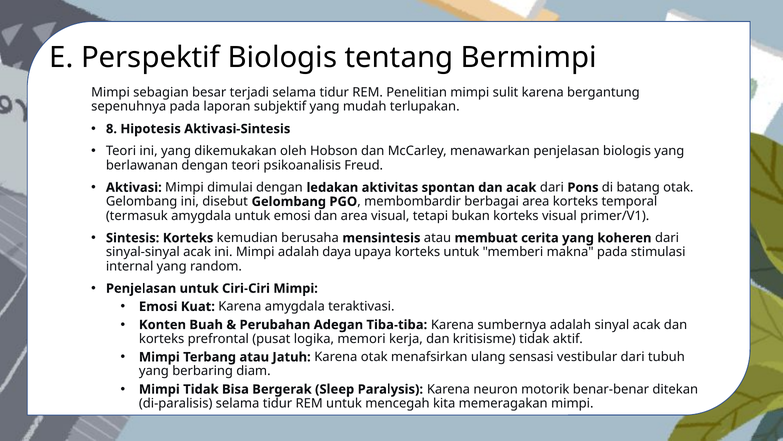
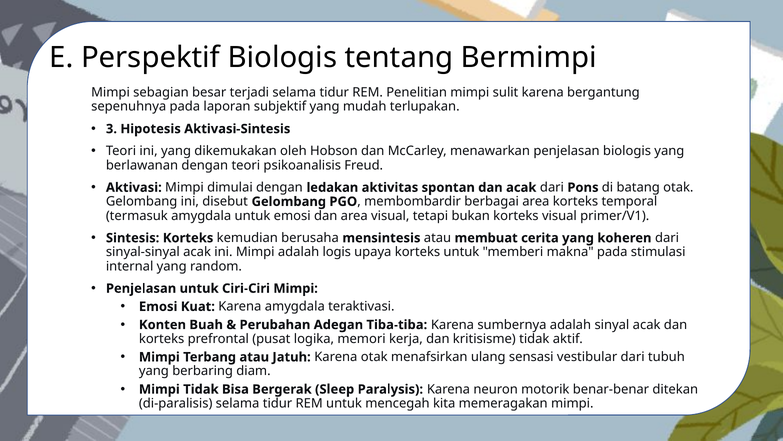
8: 8 -> 3
daya: daya -> logis
